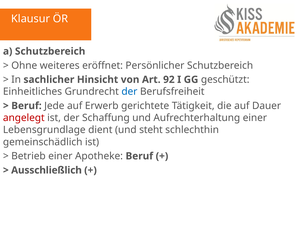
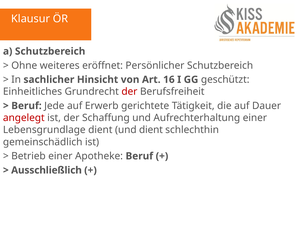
92: 92 -> 16
der at (129, 92) colour: blue -> red
und steht: steht -> dient
